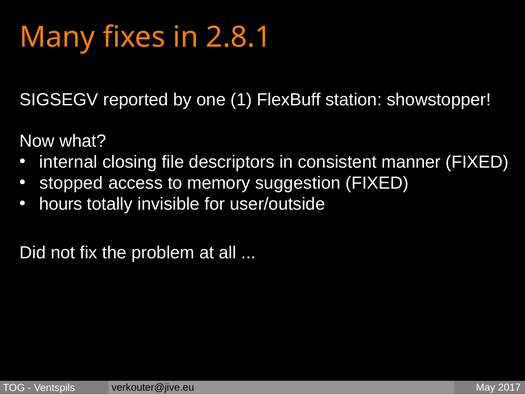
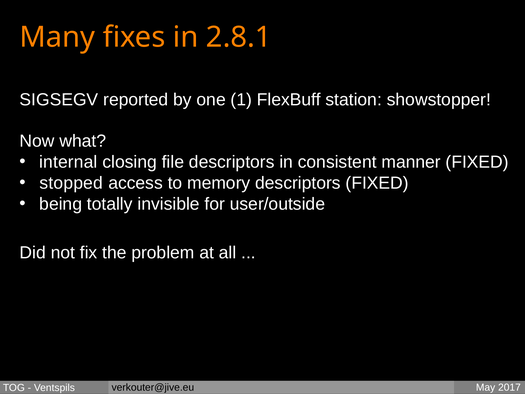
memory suggestion: suggestion -> descriptors
hours: hours -> being
